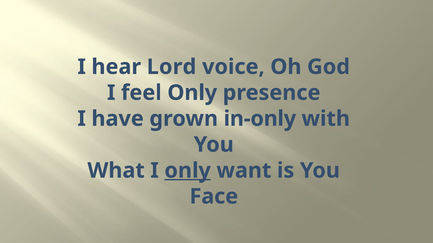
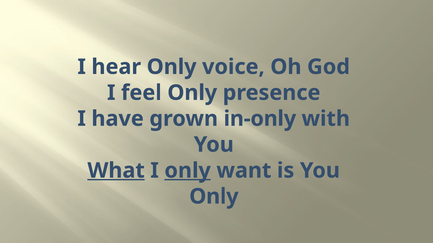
hear Lord: Lord -> Only
What underline: none -> present
Face at (214, 197): Face -> Only
